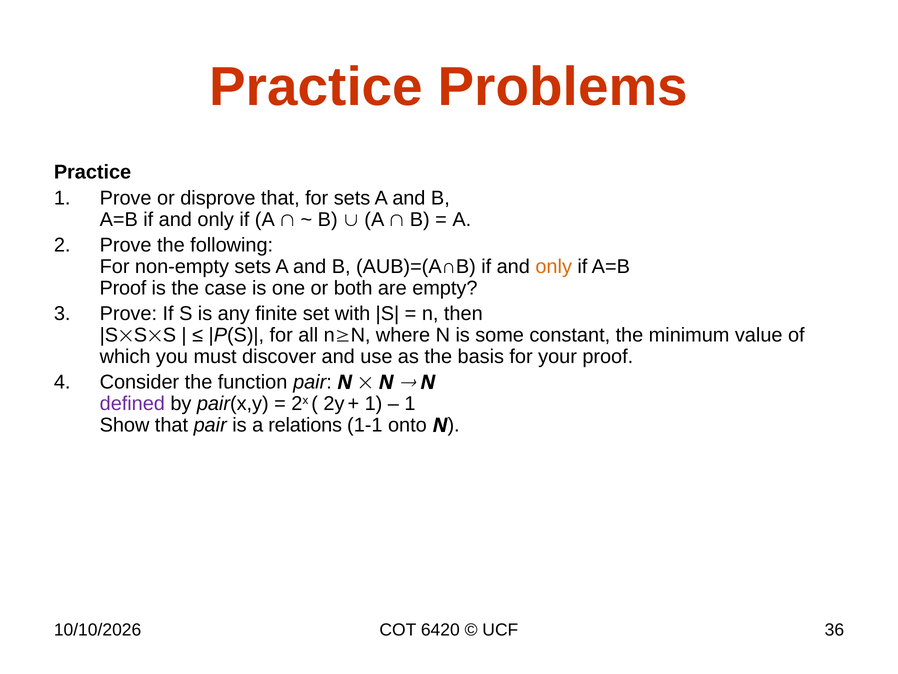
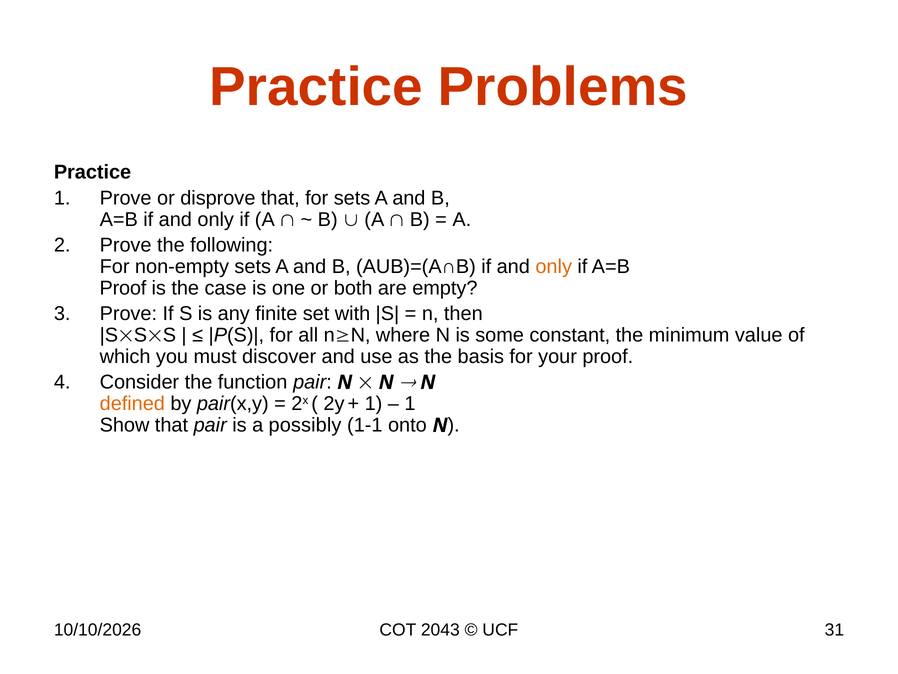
defined colour: purple -> orange
relations: relations -> possibly
6420: 6420 -> 2043
36: 36 -> 31
